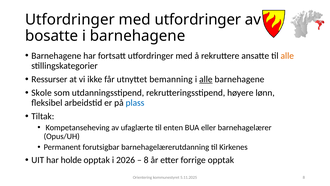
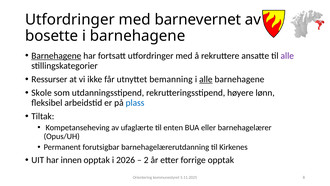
med utfordringer: utfordringer -> barnevernet
bosatte: bosatte -> bosette
Barnehagene at (56, 56) underline: none -> present
alle at (287, 56) colour: orange -> purple
holde: holde -> innen
8 at (146, 160): 8 -> 2
